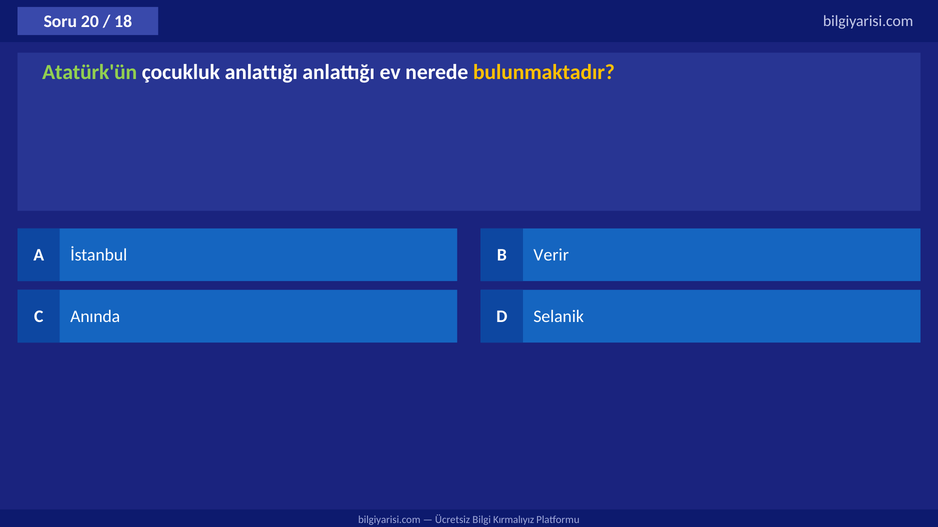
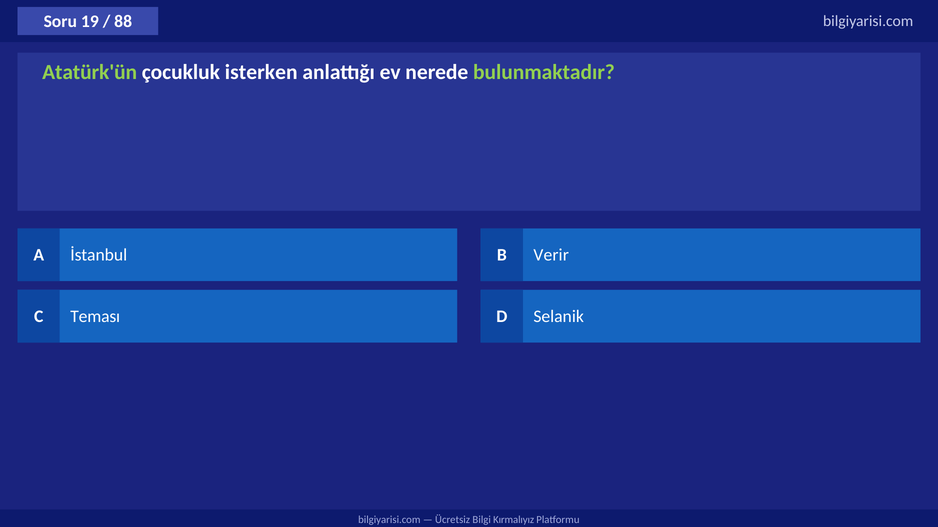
20: 20 -> 19
18: 18 -> 88
çocukluk anlattığı: anlattığı -> isterken
bulunmaktadır colour: yellow -> light green
Anında: Anında -> Teması
